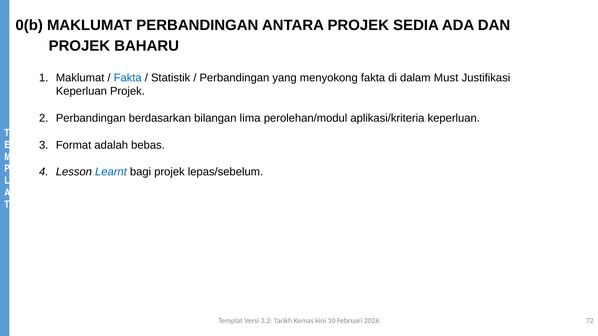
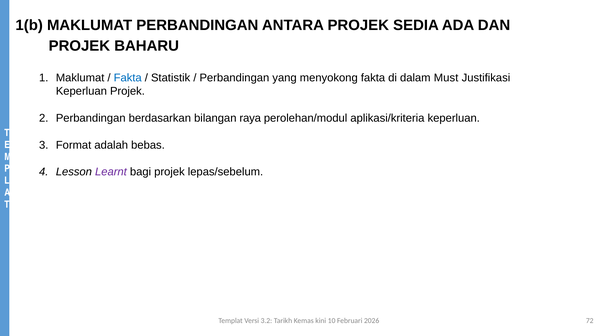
0(b: 0(b -> 1(b
lima: lima -> raya
Learnt colour: blue -> purple
